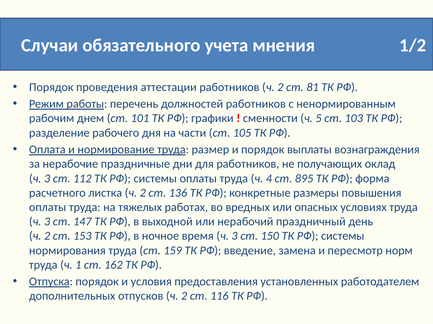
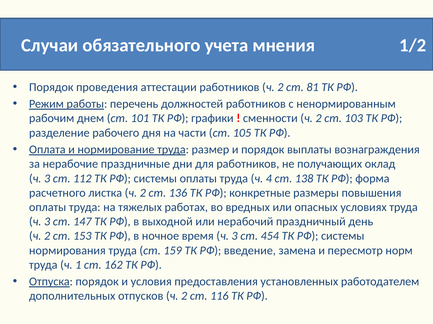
сменности ч 5: 5 -> 2
895: 895 -> 138
150: 150 -> 454
